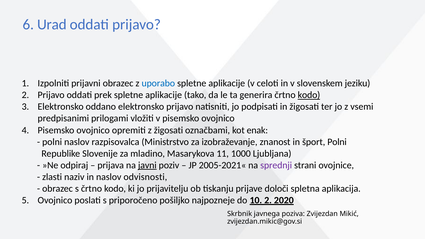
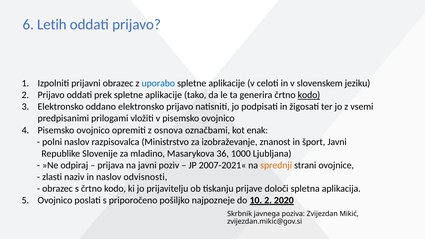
Urad: Urad -> Letih
z žigosati: žigosati -> osnova
šport Polni: Polni -> Javni
11: 11 -> 36
javni at (147, 165) underline: present -> none
2005-2021«: 2005-2021« -> 2007-2021«
sprednji colour: purple -> orange
